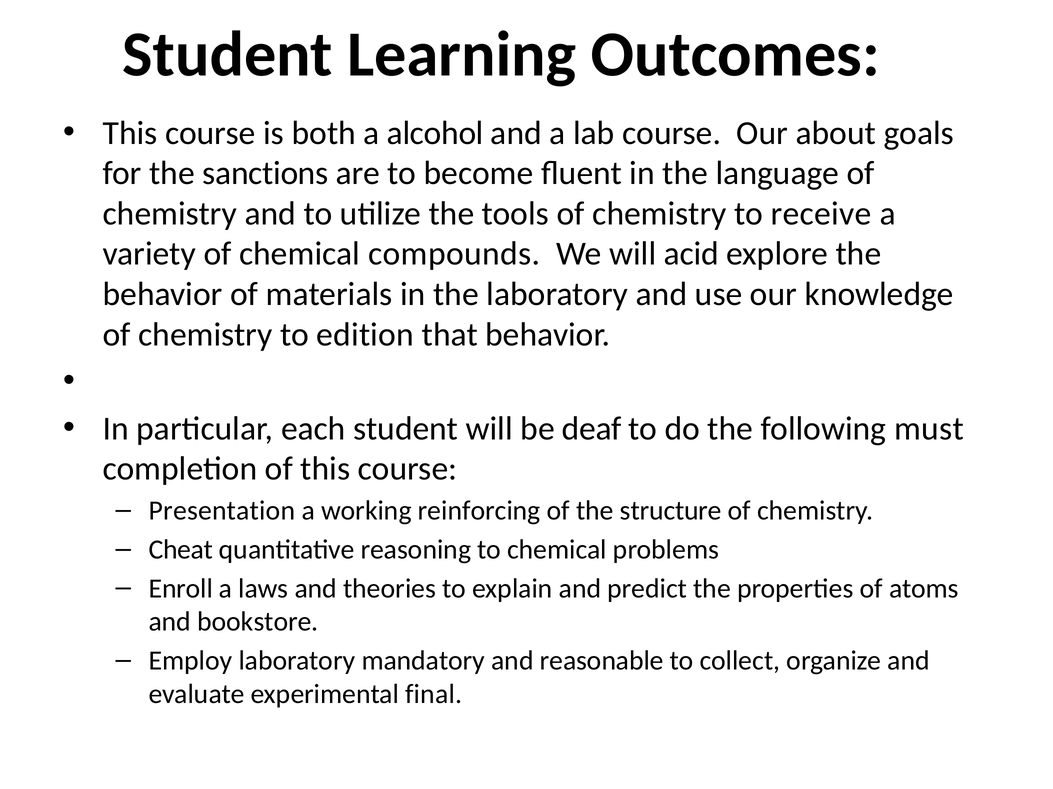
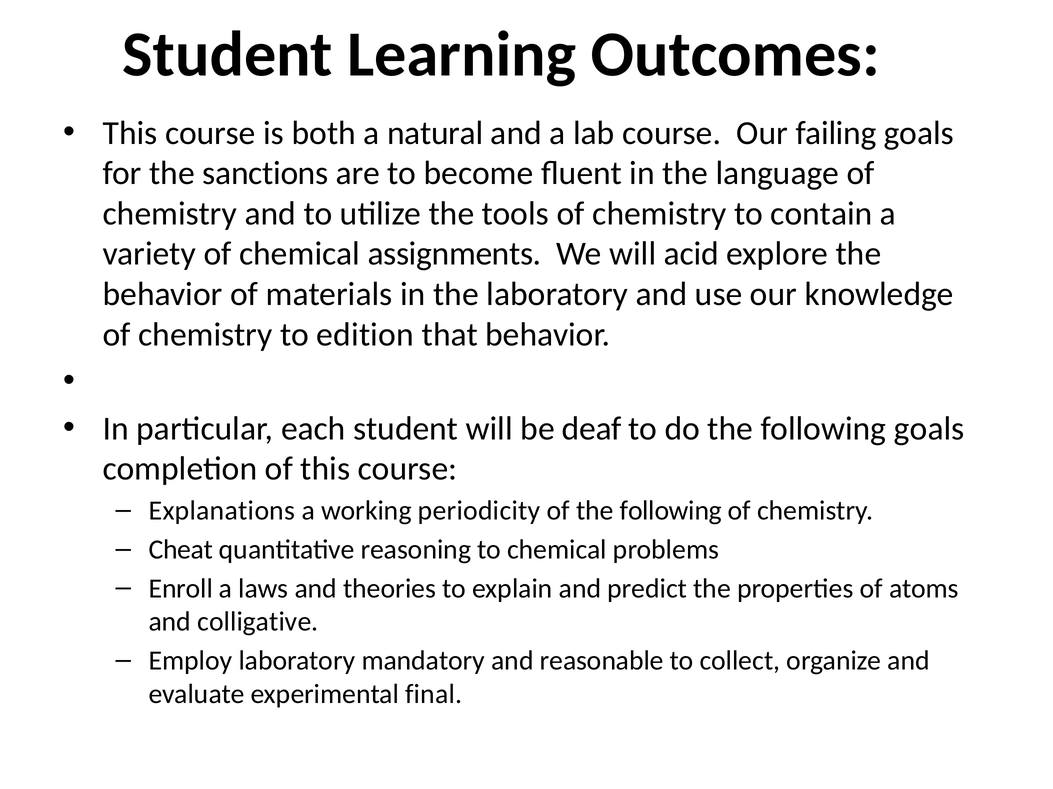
alcohol: alcohol -> natural
about: about -> failing
receive: receive -> contain
compounds: compounds -> assignments
following must: must -> goals
Presentation: Presentation -> Explanations
reinforcing: reinforcing -> periodicity
of the structure: structure -> following
bookstore: bookstore -> colligative
